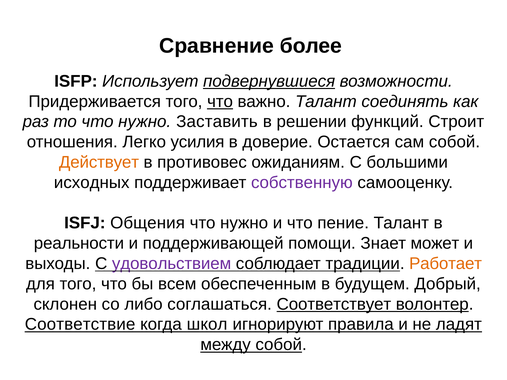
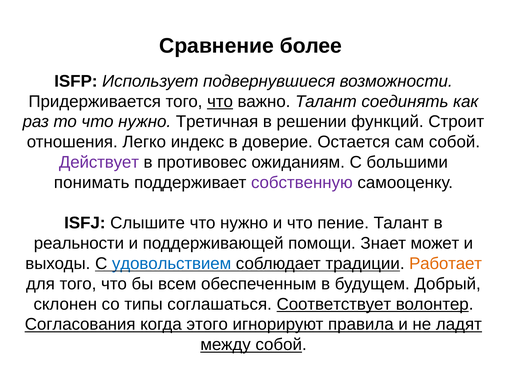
подвернувшиеся underline: present -> none
Заставить: Заставить -> Третичная
усилия: усилия -> индекс
Действует colour: orange -> purple
исходных: исходных -> понимать
Общения: Общения -> Слышите
удовольствием colour: purple -> blue
либо: либо -> типы
Соответствие: Соответствие -> Согласования
школ: школ -> этого
